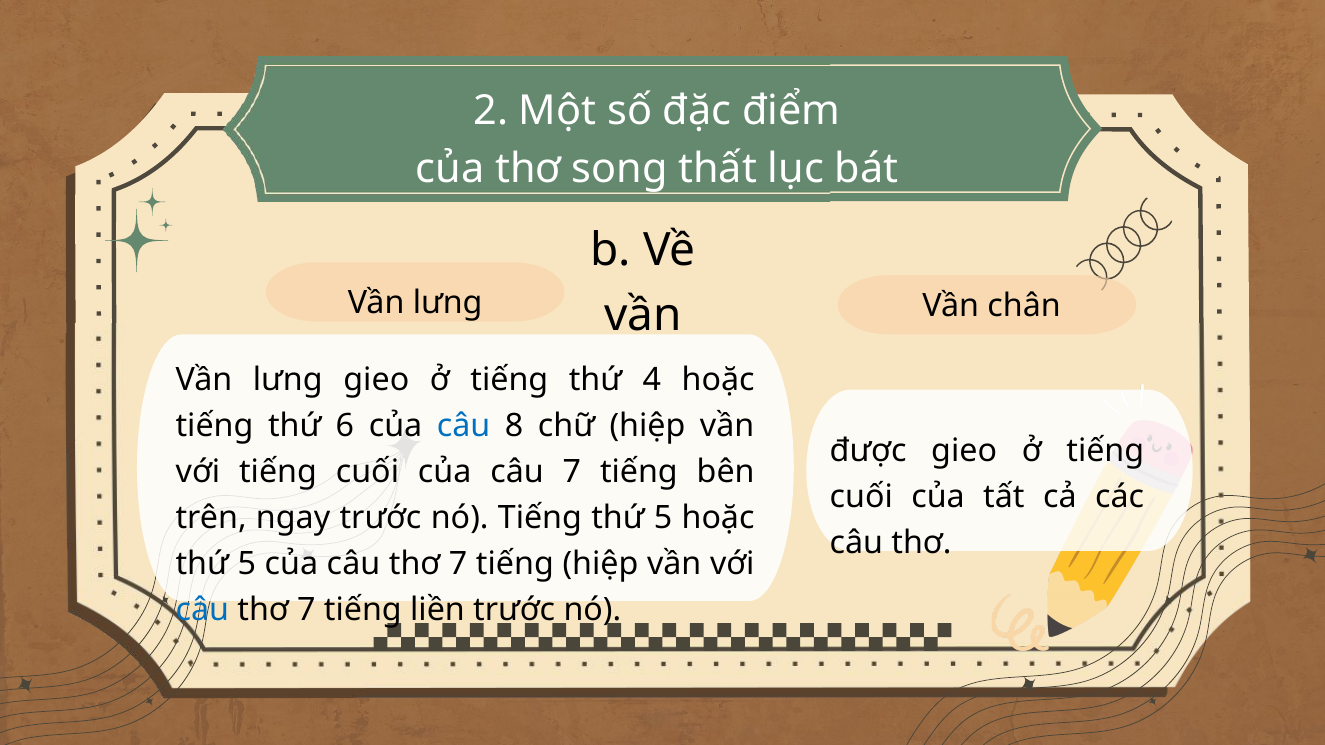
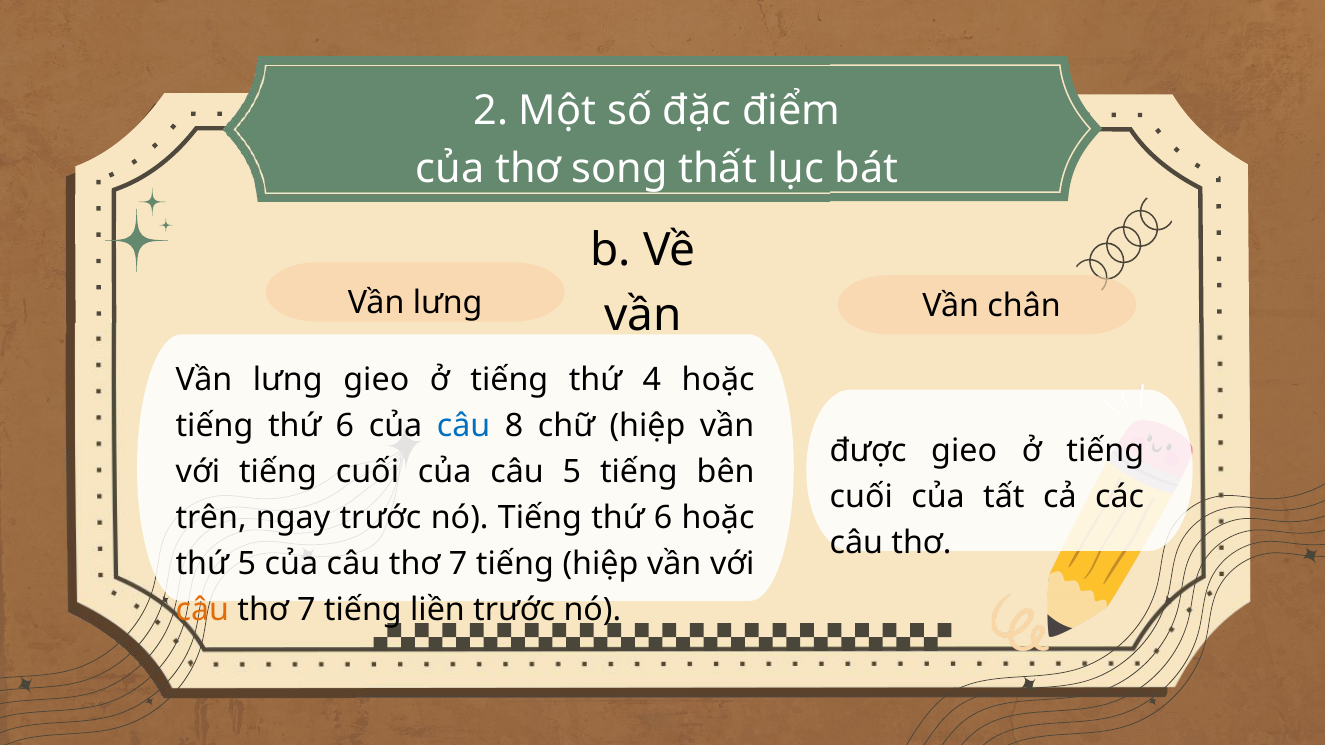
câu 7: 7 -> 5
nó Tiếng thứ 5: 5 -> 6
câu at (202, 610) colour: blue -> orange
